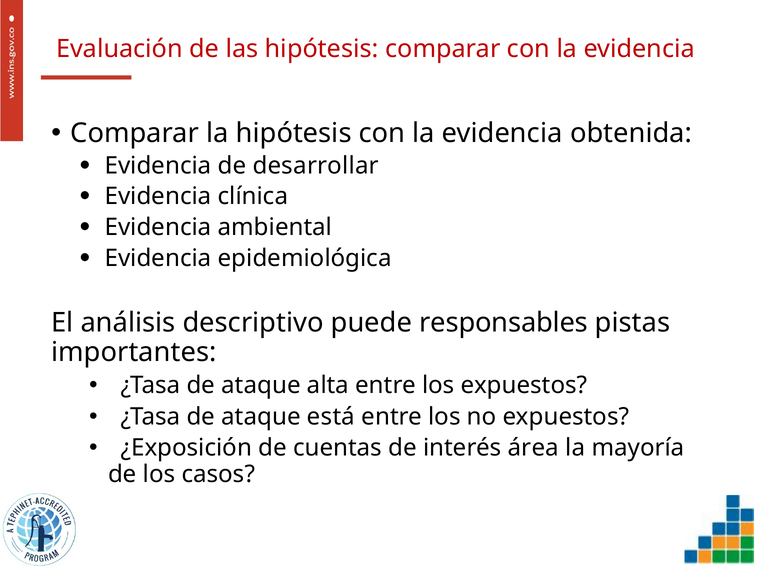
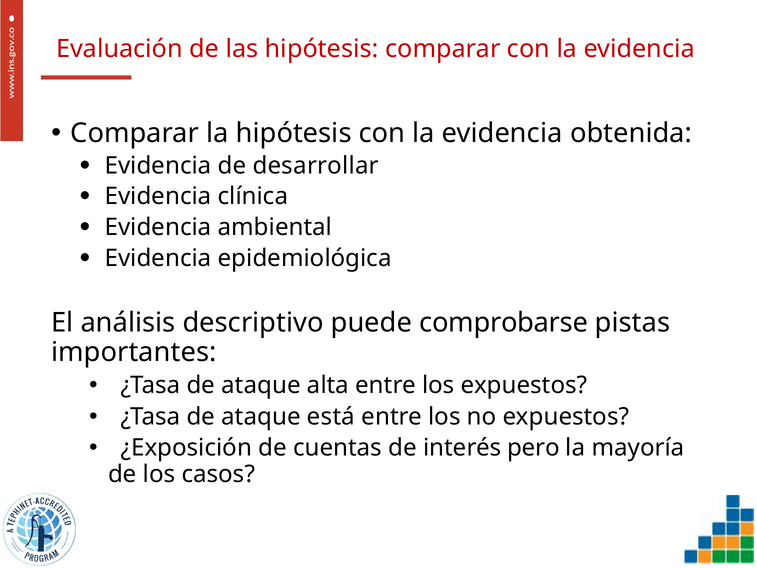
responsables: responsables -> comprobarse
área: área -> pero
